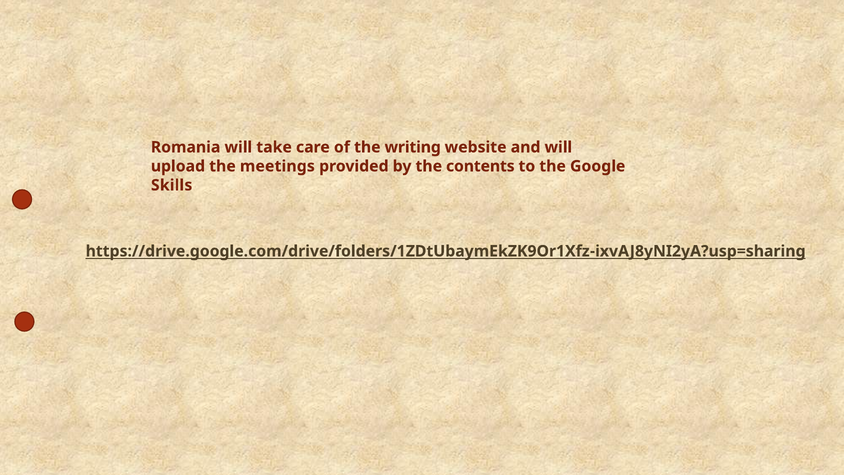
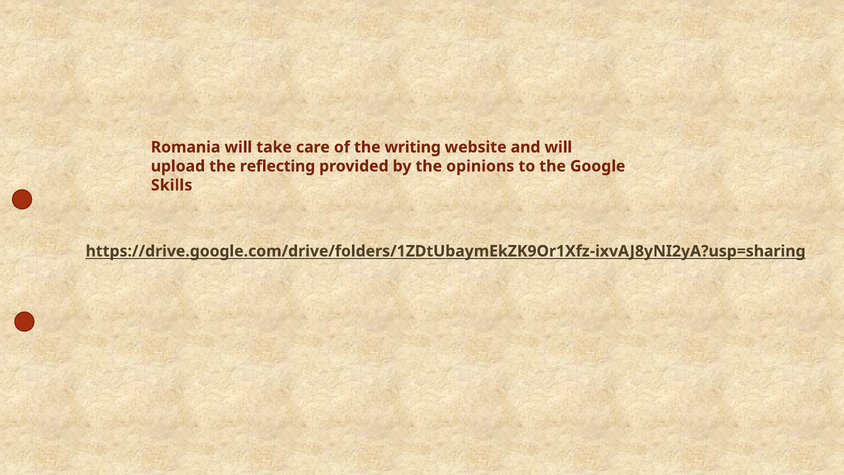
meetings: meetings -> reflecting
contents: contents -> opinions
